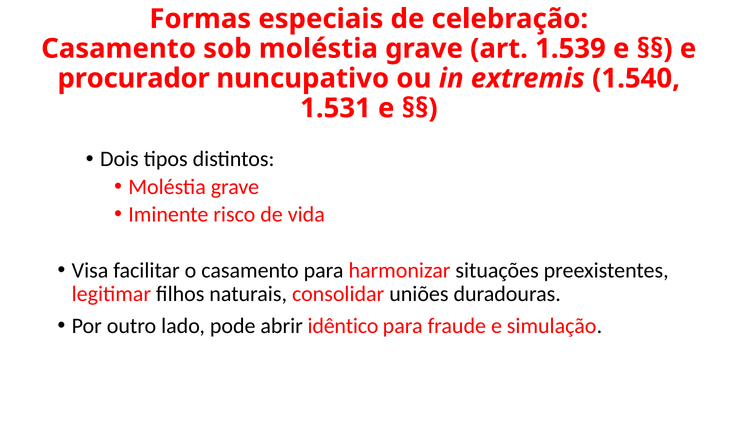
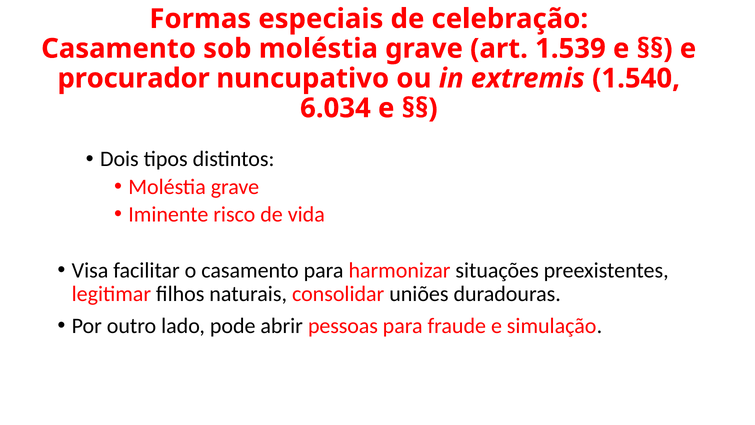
1.531: 1.531 -> 6.034
idêntico: idêntico -> pessoas
